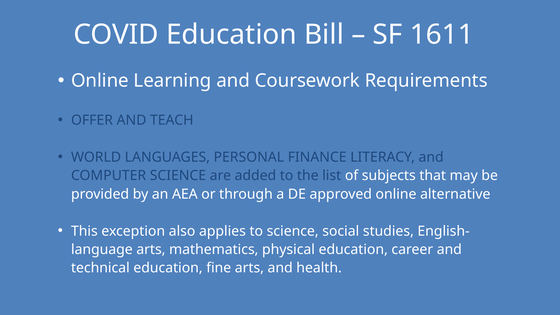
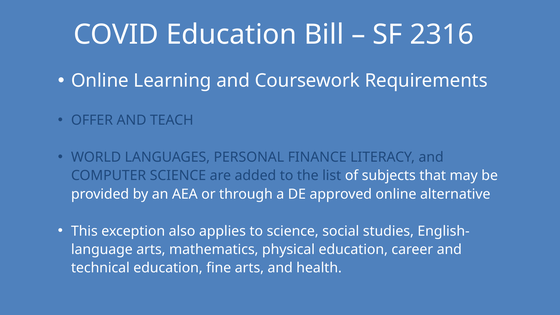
1611: 1611 -> 2316
